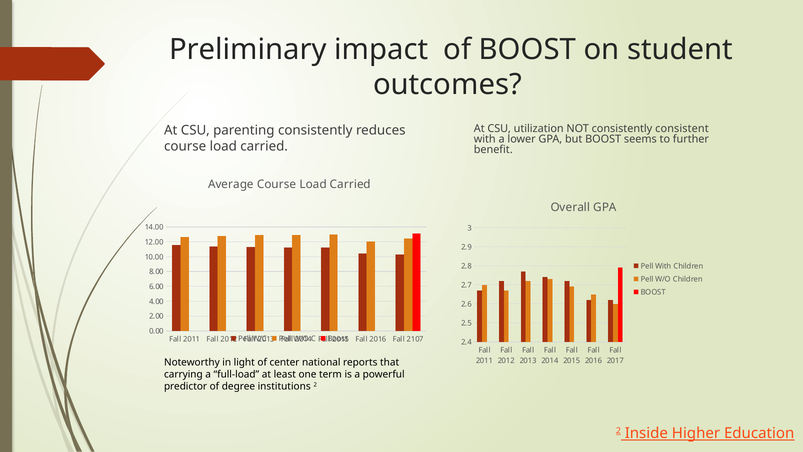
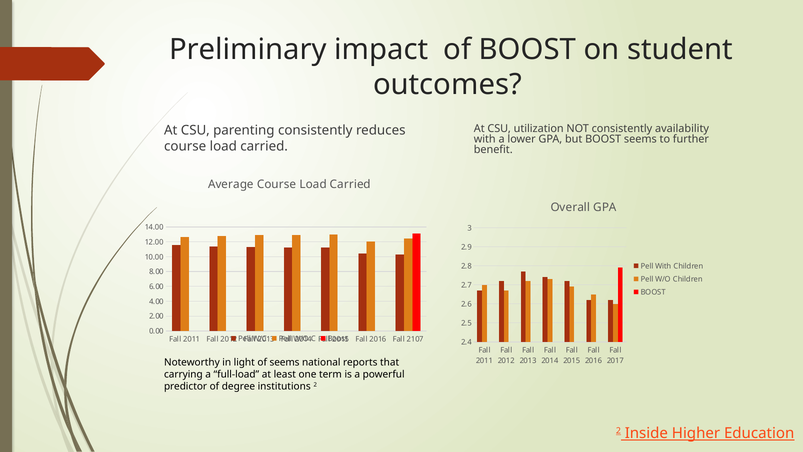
consistent: consistent -> availability
of center: center -> seems
